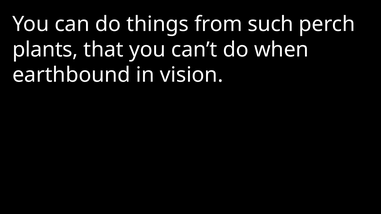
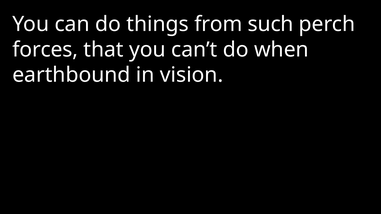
plants: plants -> forces
